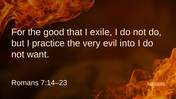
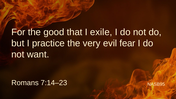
into: into -> fear
